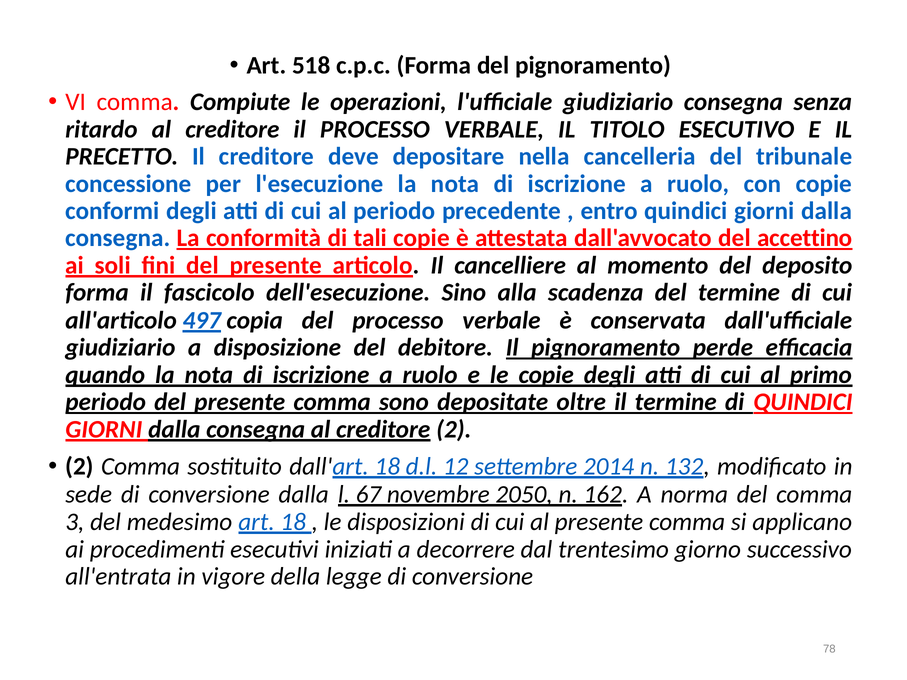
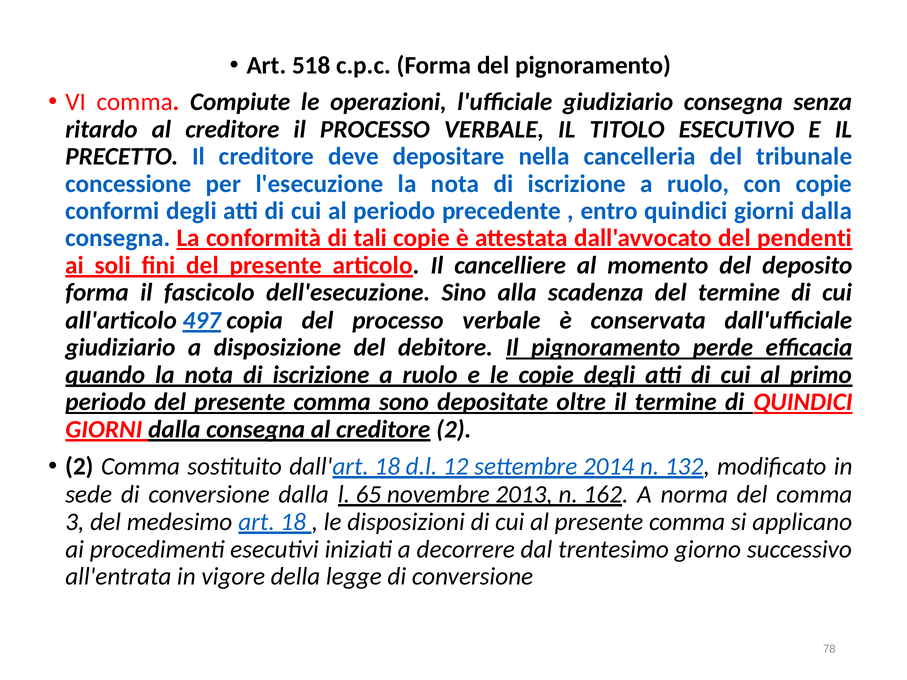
accettino: accettino -> pendenti
67: 67 -> 65
2050: 2050 -> 2013
